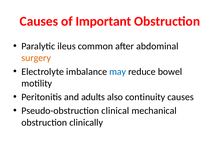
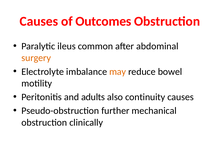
Important: Important -> Outcomes
may colour: blue -> orange
clinical: clinical -> further
